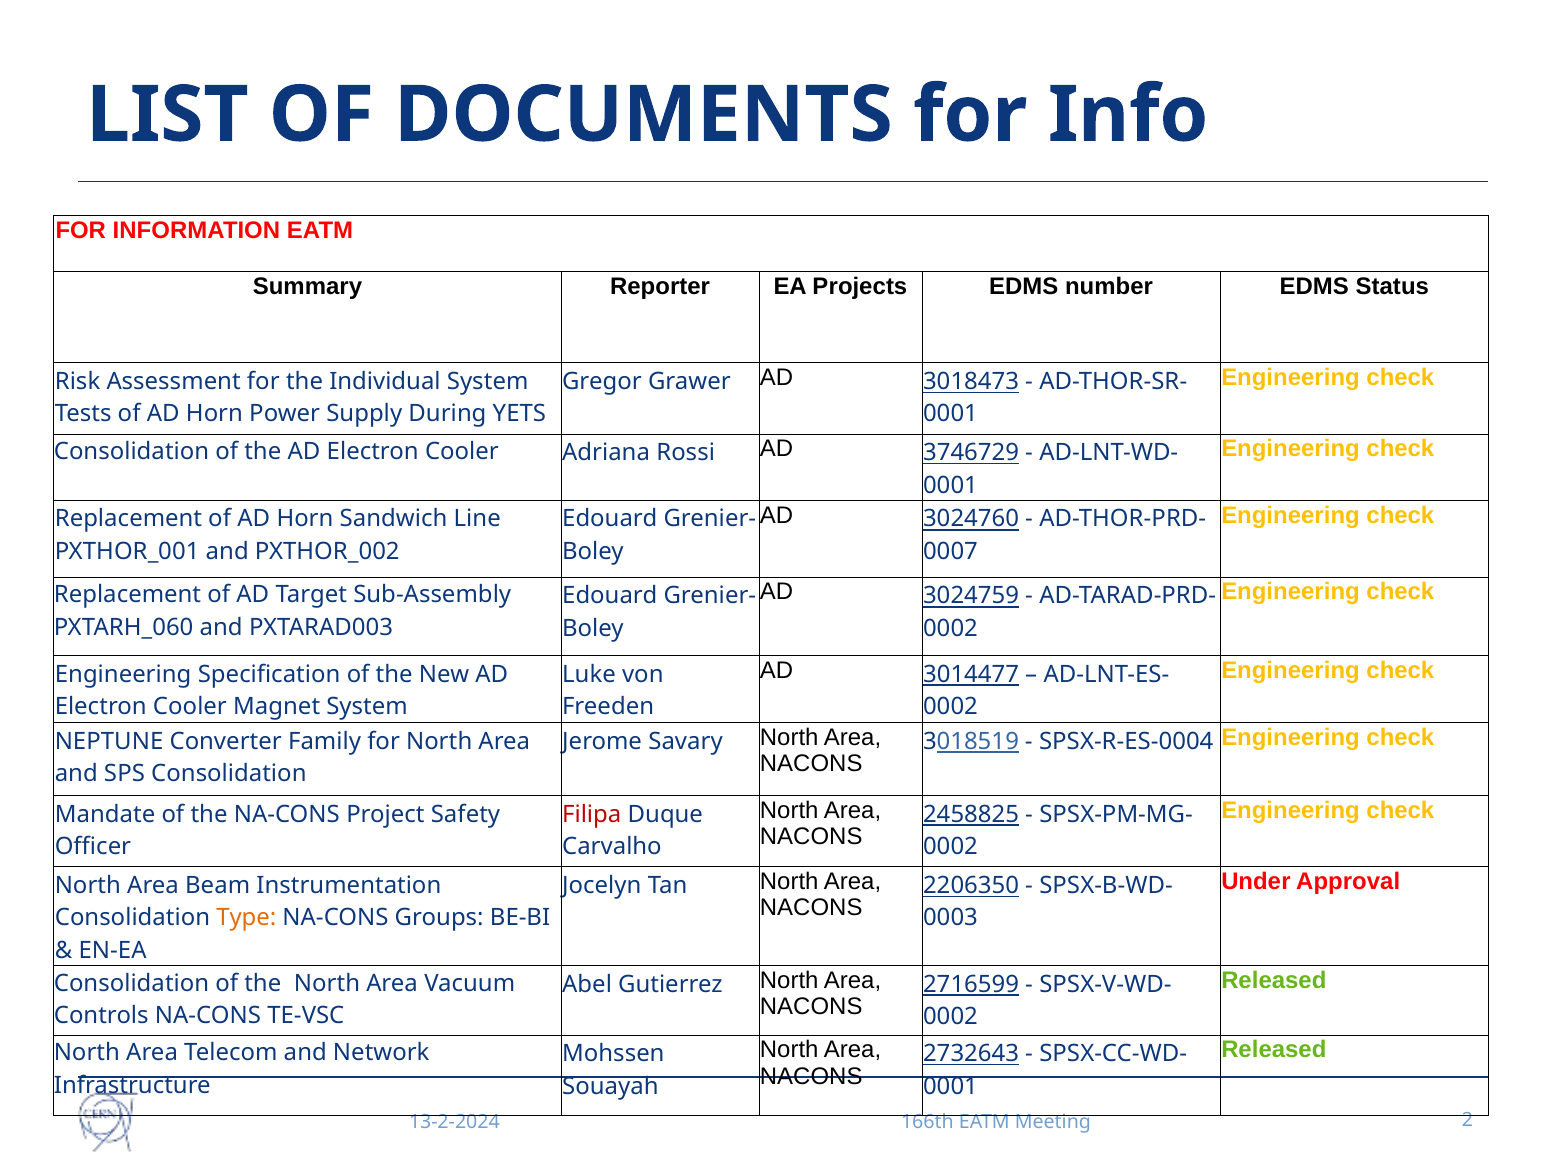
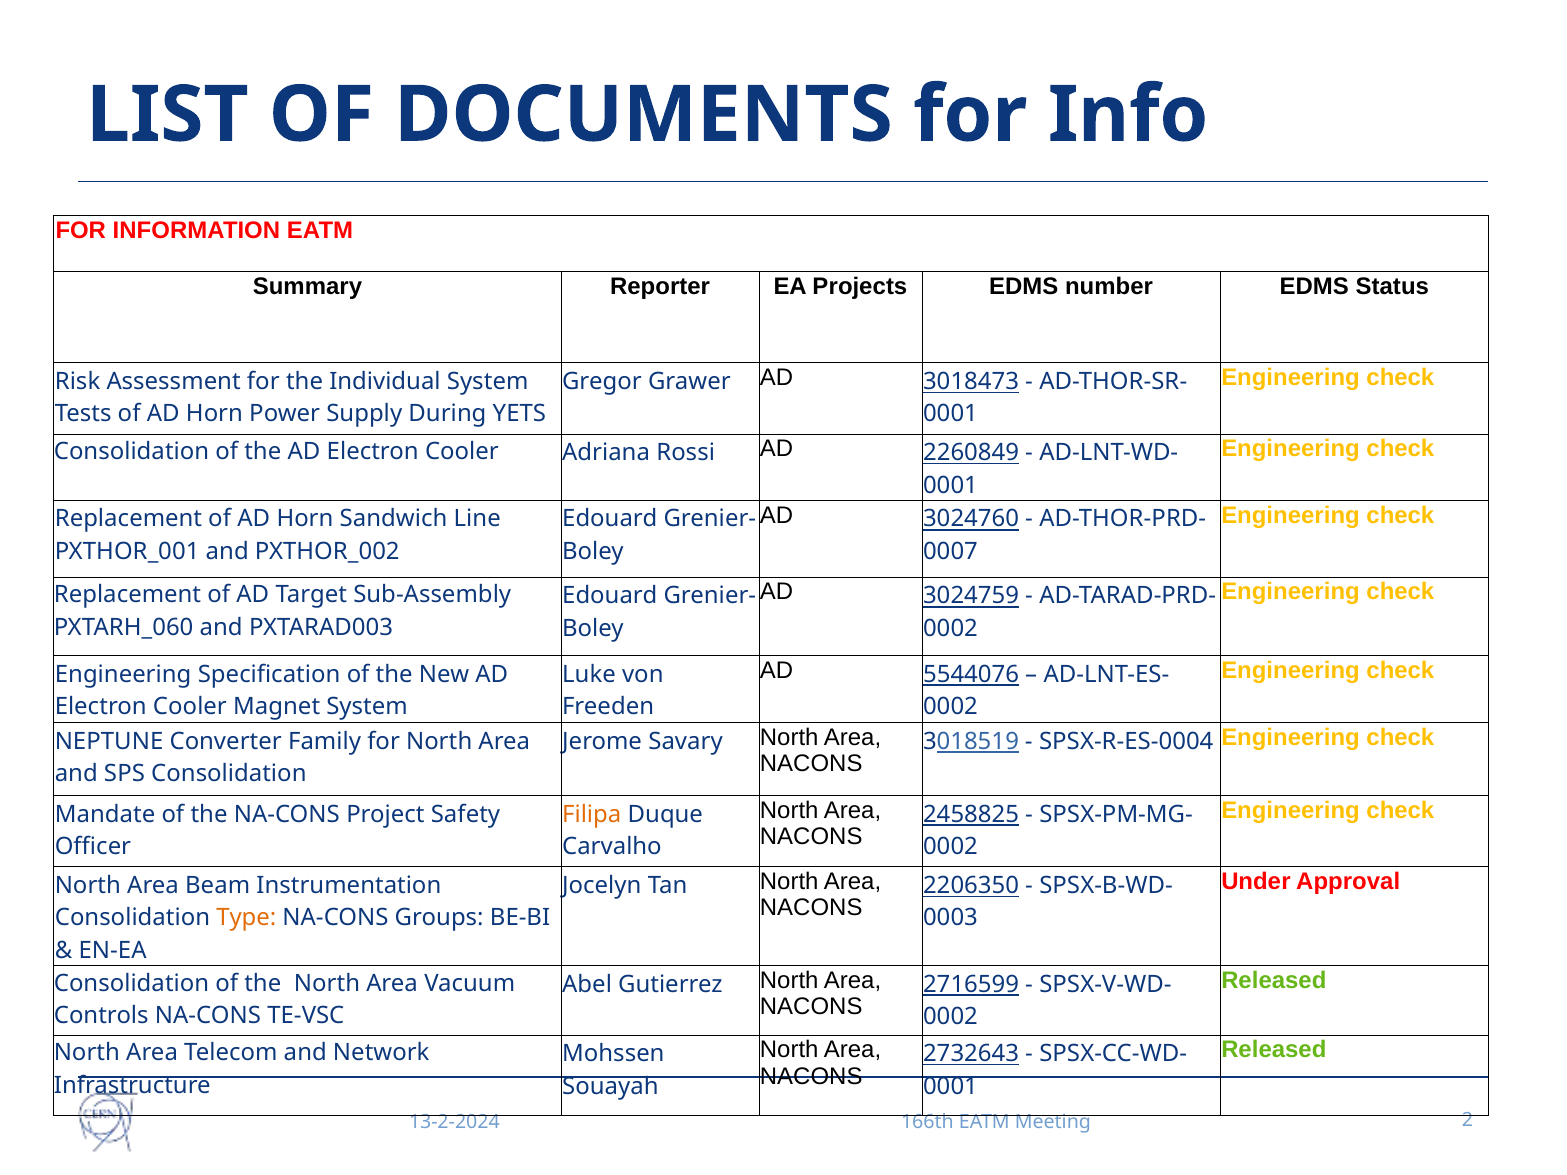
3746729: 3746729 -> 2260849
3014477: 3014477 -> 5544076
Filipa colour: red -> orange
